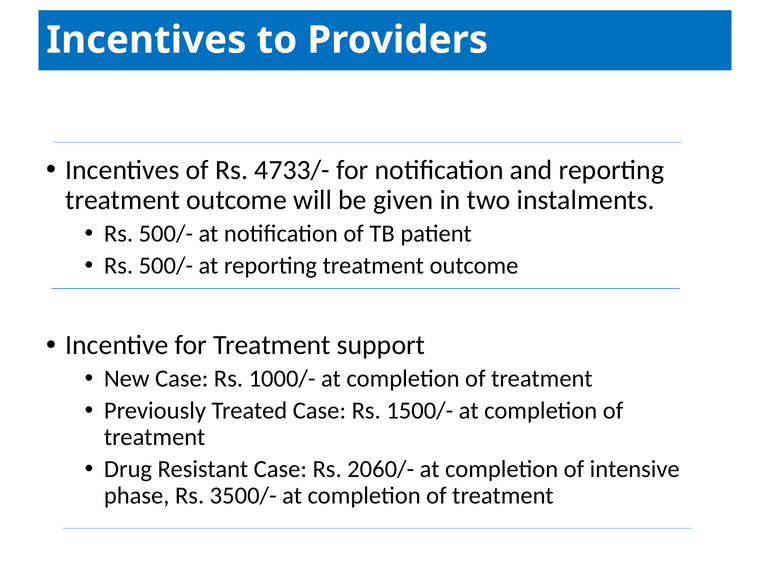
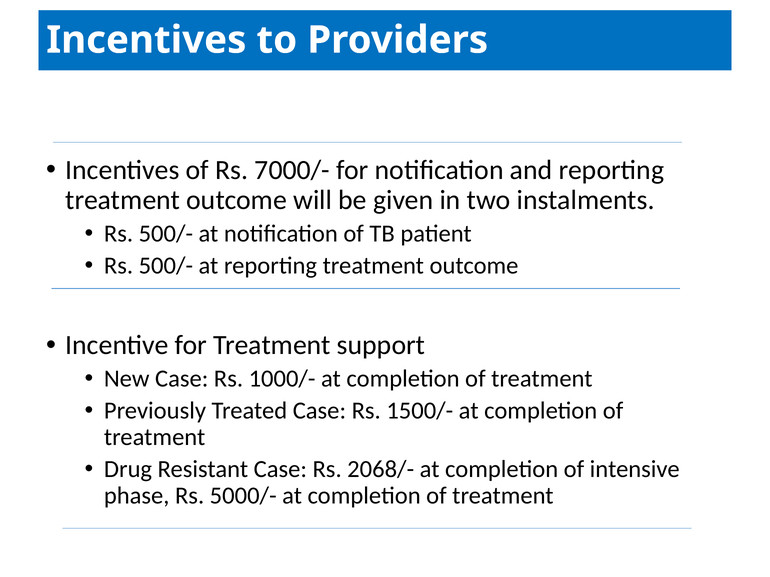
4733/-: 4733/- -> 7000/-
2060/-: 2060/- -> 2068/-
3500/-: 3500/- -> 5000/-
